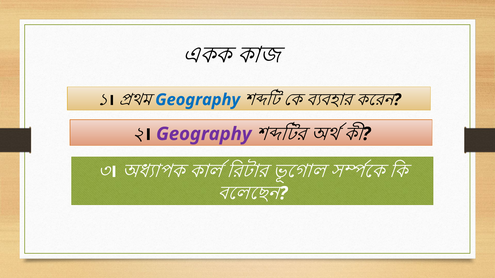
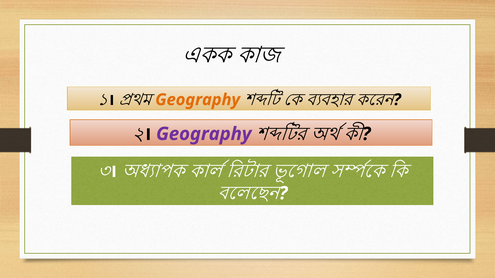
Geography at (198, 100) colour: blue -> orange
